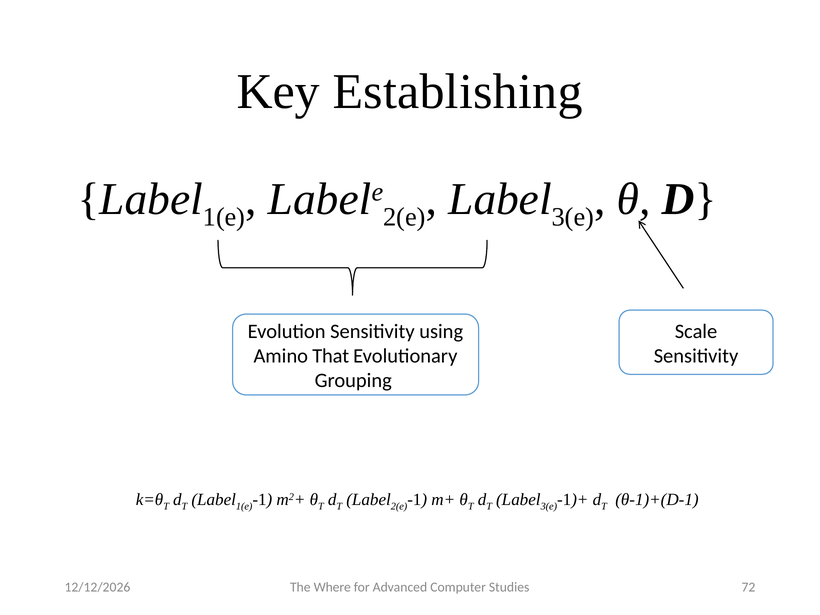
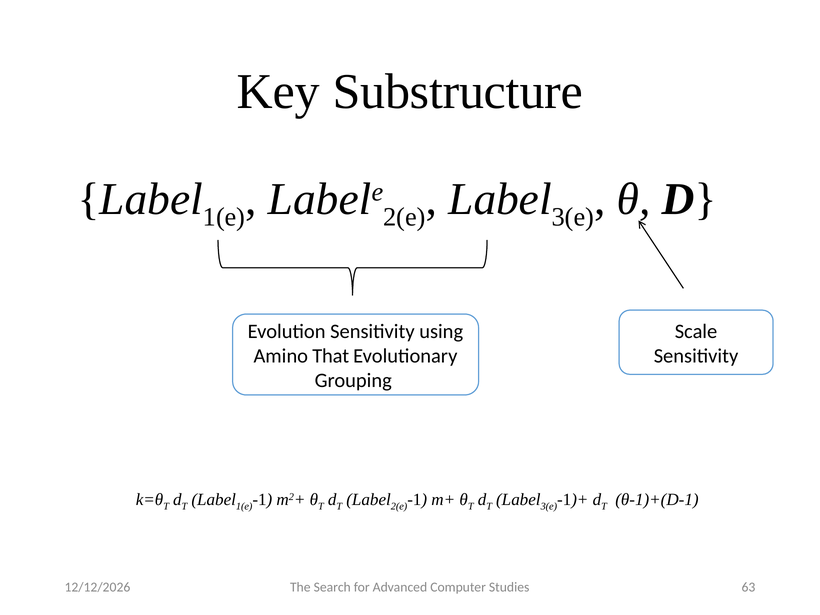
Establishing: Establishing -> Substructure
Where: Where -> Search
72: 72 -> 63
